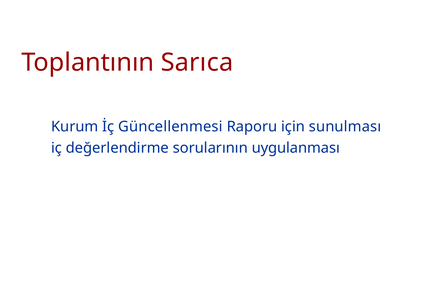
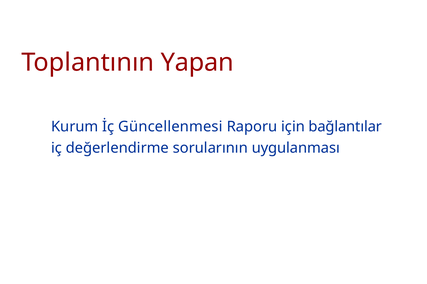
Sarıca: Sarıca -> Yapan
sunulması: sunulması -> bağlantılar
